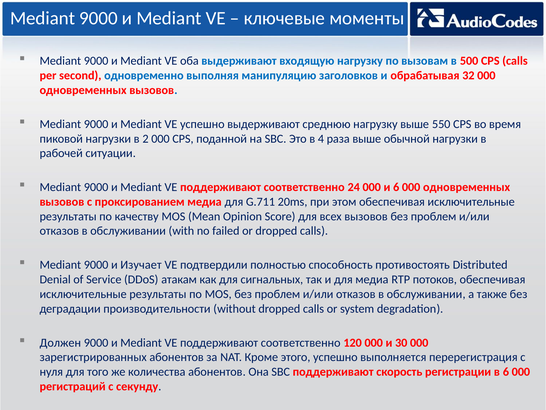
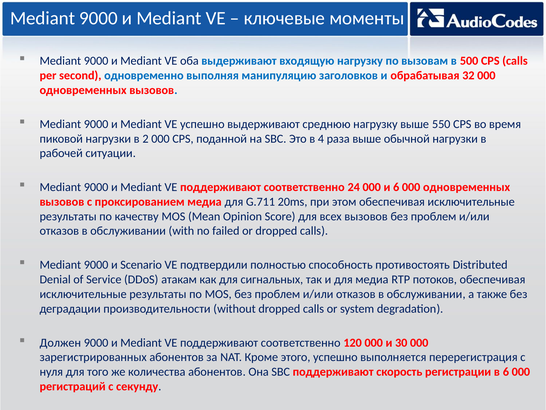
Изучает: Изучает -> Scenario
